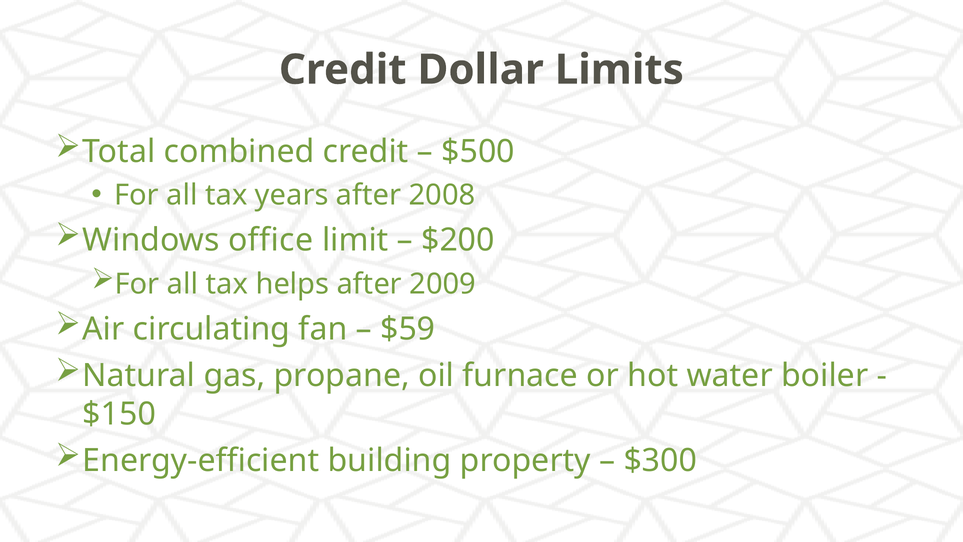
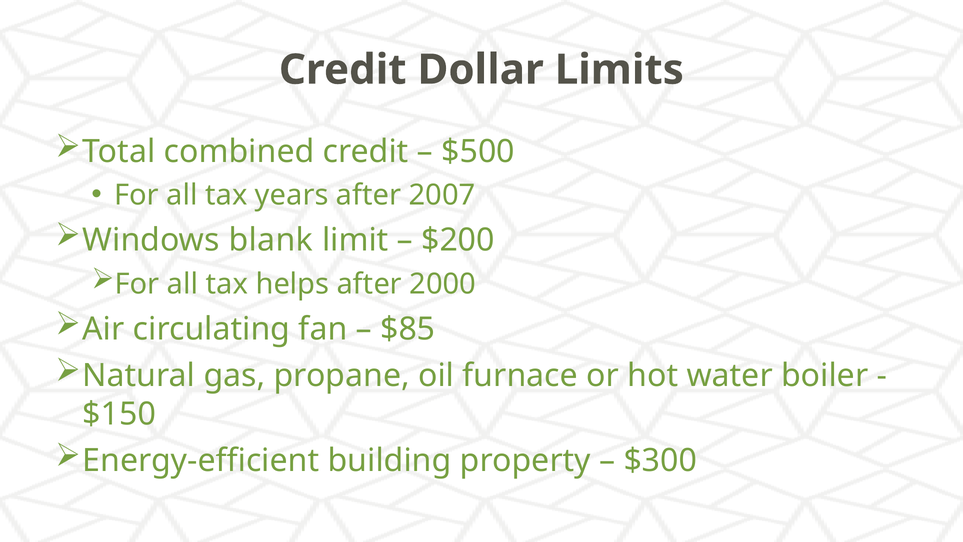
2008: 2008 -> 2007
office: office -> blank
2009: 2009 -> 2000
$59: $59 -> $85
